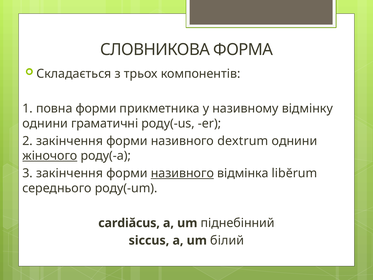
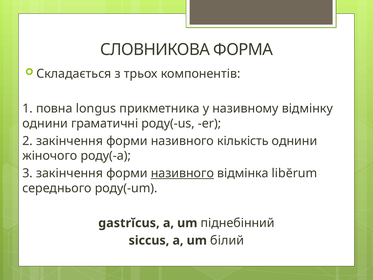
повна форми: форми -> longus
dextrum: dextrum -> кількість
жіночого underline: present -> none
cardiăcus: cardiăcus -> gastrĭcus
